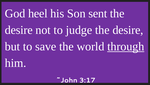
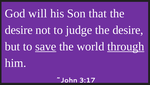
heel: heel -> will
sent: sent -> that
save underline: none -> present
